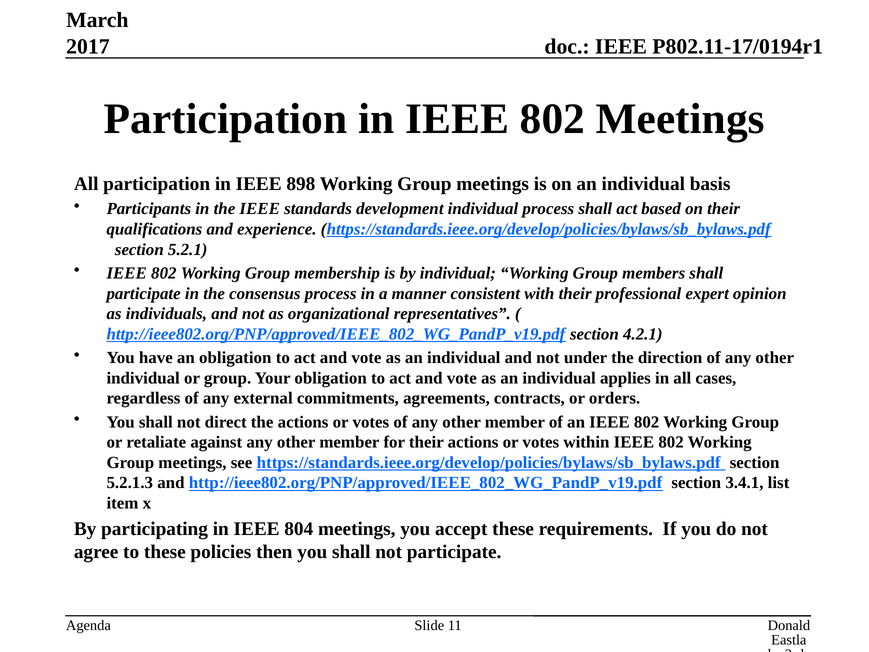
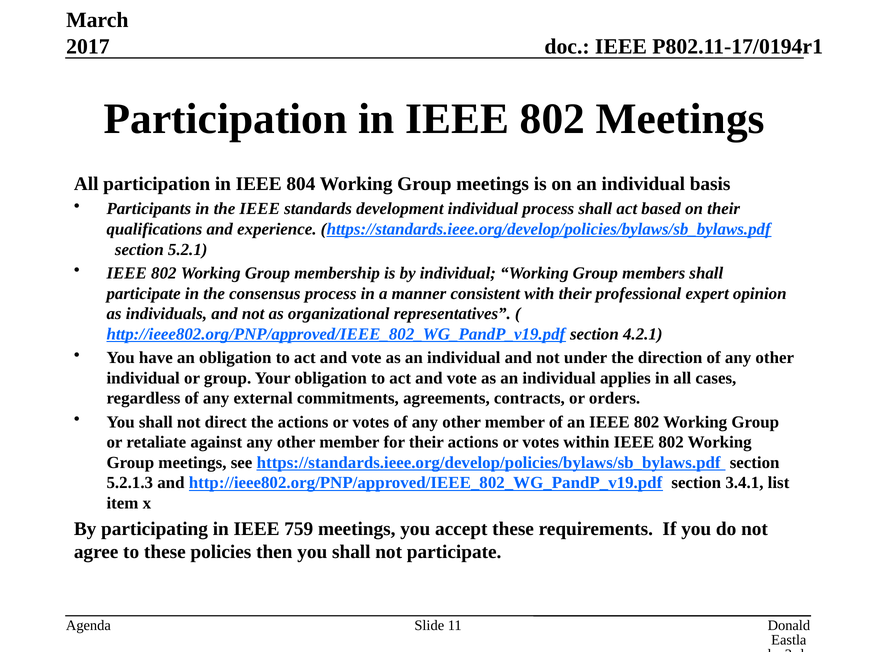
898: 898 -> 804
804: 804 -> 759
